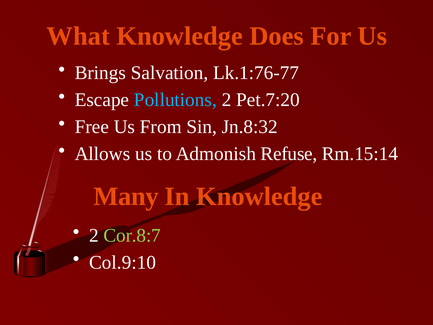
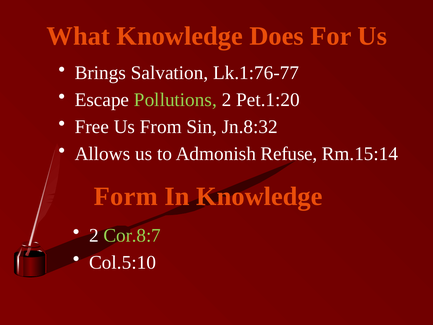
Pollutions colour: light blue -> light green
Pet.7:20: Pet.7:20 -> Pet.1:20
Many: Many -> Form
Col.9:10: Col.9:10 -> Col.5:10
